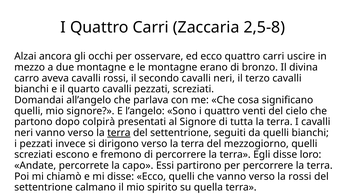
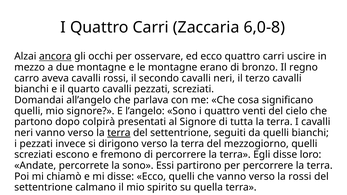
2,5-8: 2,5-8 -> 6,0-8
ancora underline: none -> present
divina: divina -> regno
la capo: capo -> sono
